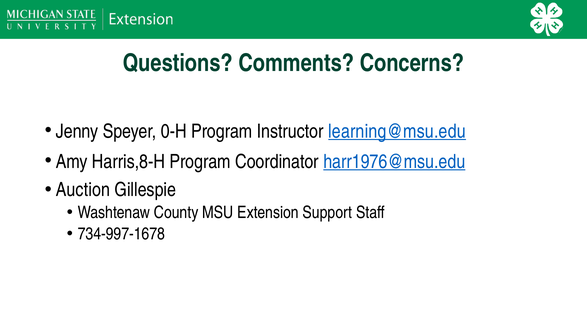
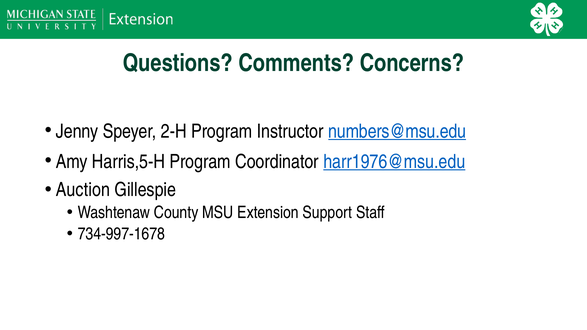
0-H: 0-H -> 2-H
learning@msu.edu: learning@msu.edu -> numbers@msu.edu
Harris,8-H: Harris,8-H -> Harris,5-H
